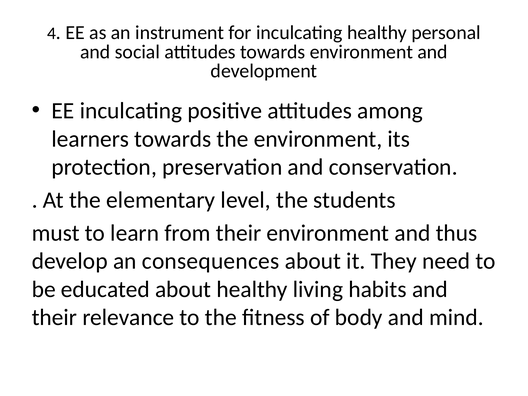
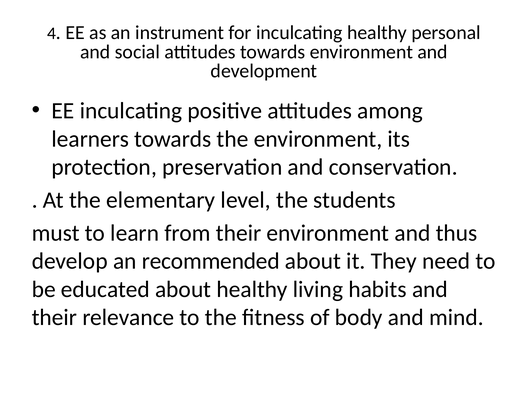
consequences: consequences -> recommended
